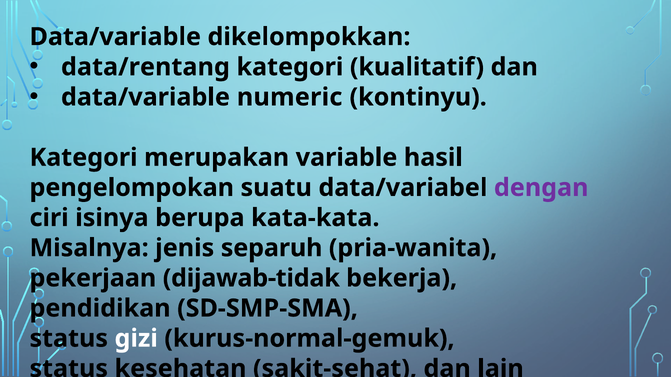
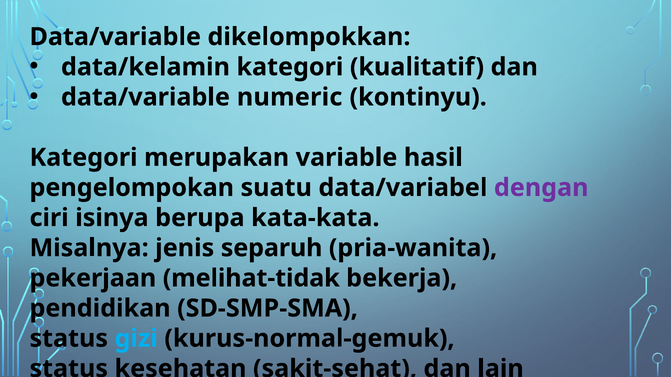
data/rentang: data/rentang -> data/kelamin
dijawab-tidak: dijawab-tidak -> melihat-tidak
gizi colour: white -> light blue
